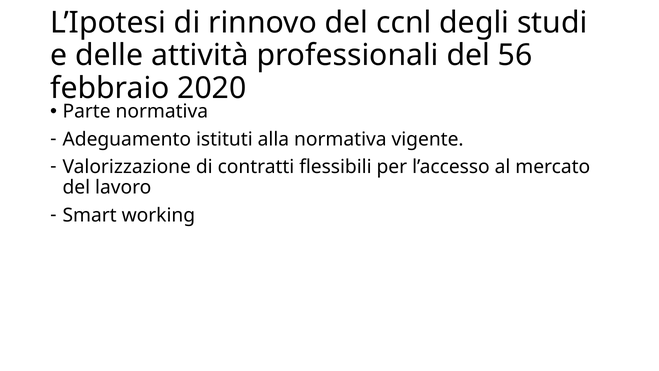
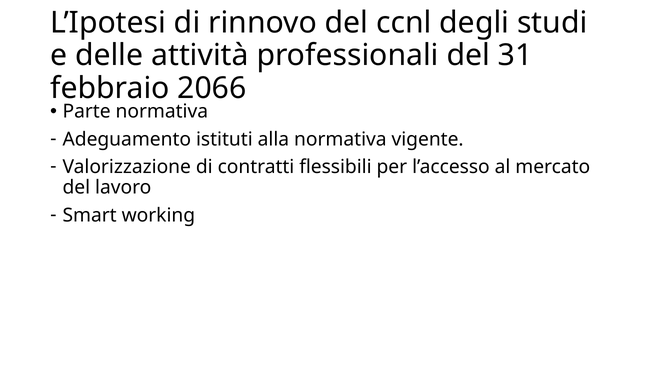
56: 56 -> 31
2020: 2020 -> 2066
